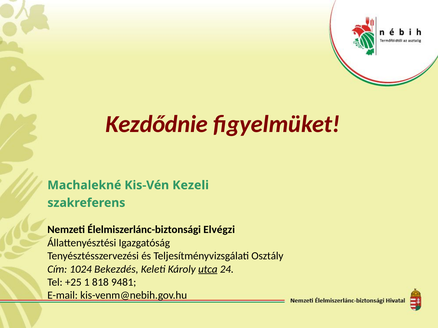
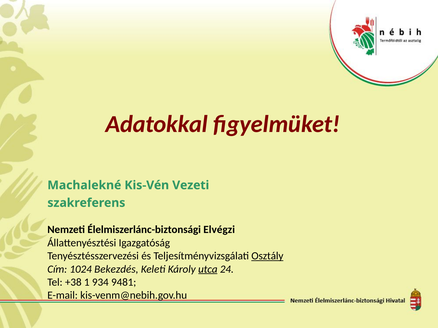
Kezdődnie: Kezdődnie -> Adatokkal
Kezeli: Kezeli -> Vezeti
Osztály underline: none -> present
+25: +25 -> +38
818: 818 -> 934
